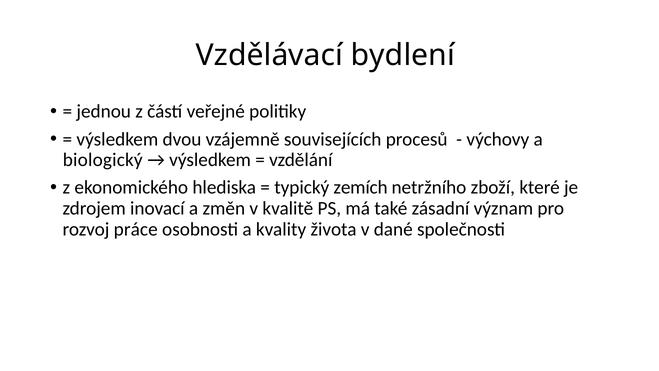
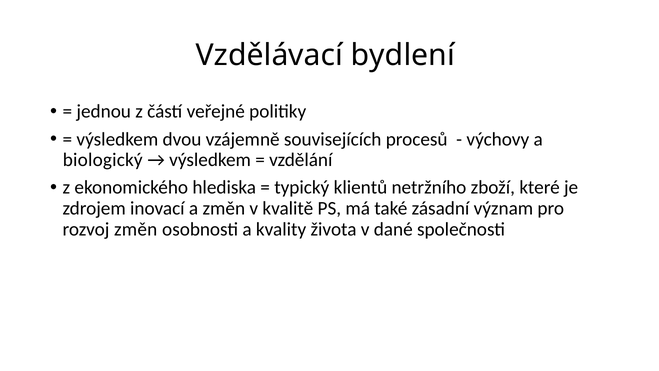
zemích: zemích -> klientů
rozvoj práce: práce -> změn
